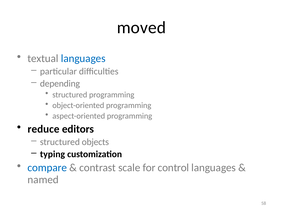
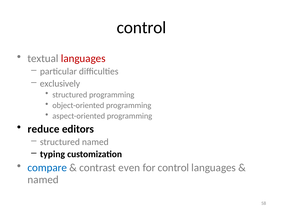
moved at (141, 27): moved -> control
languages at (83, 58) colour: blue -> red
depending: depending -> exclusively
structured objects: objects -> named
scale: scale -> even
